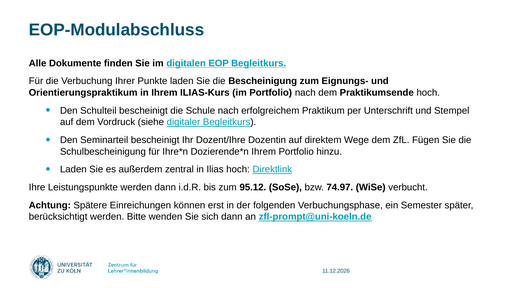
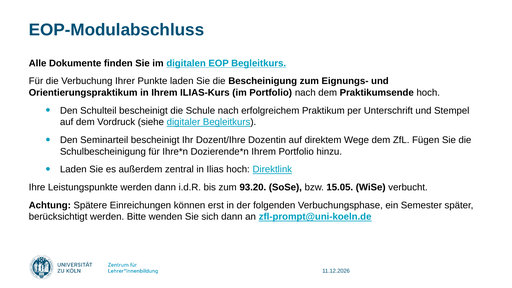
95.12: 95.12 -> 93.20
74.97: 74.97 -> 15.05
